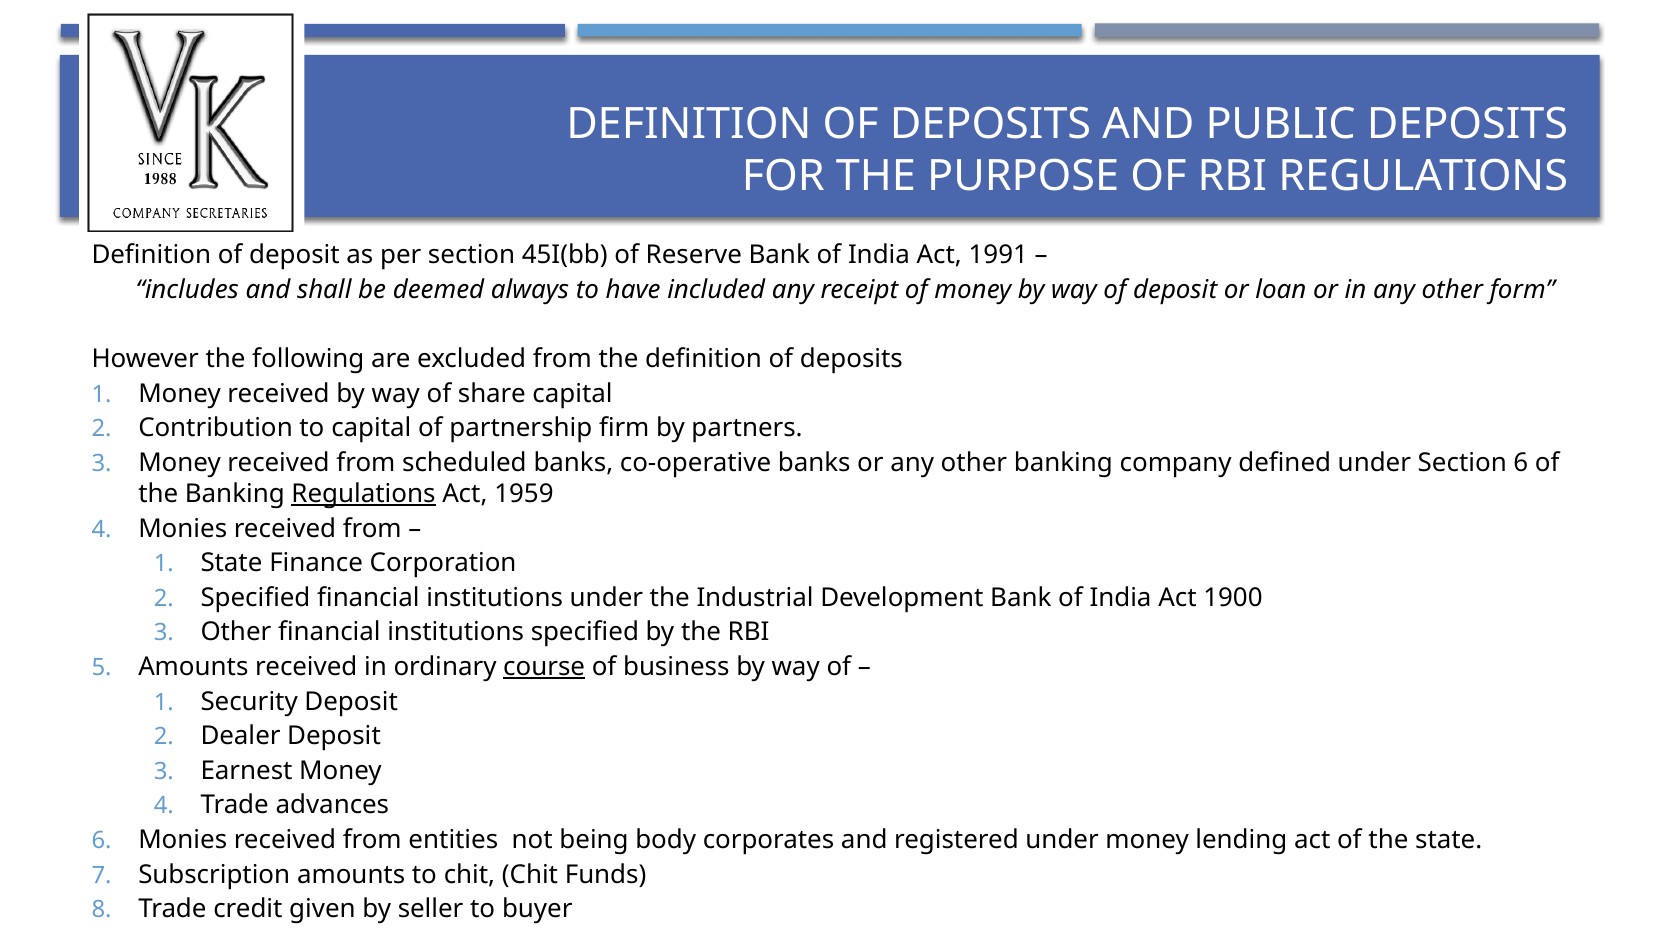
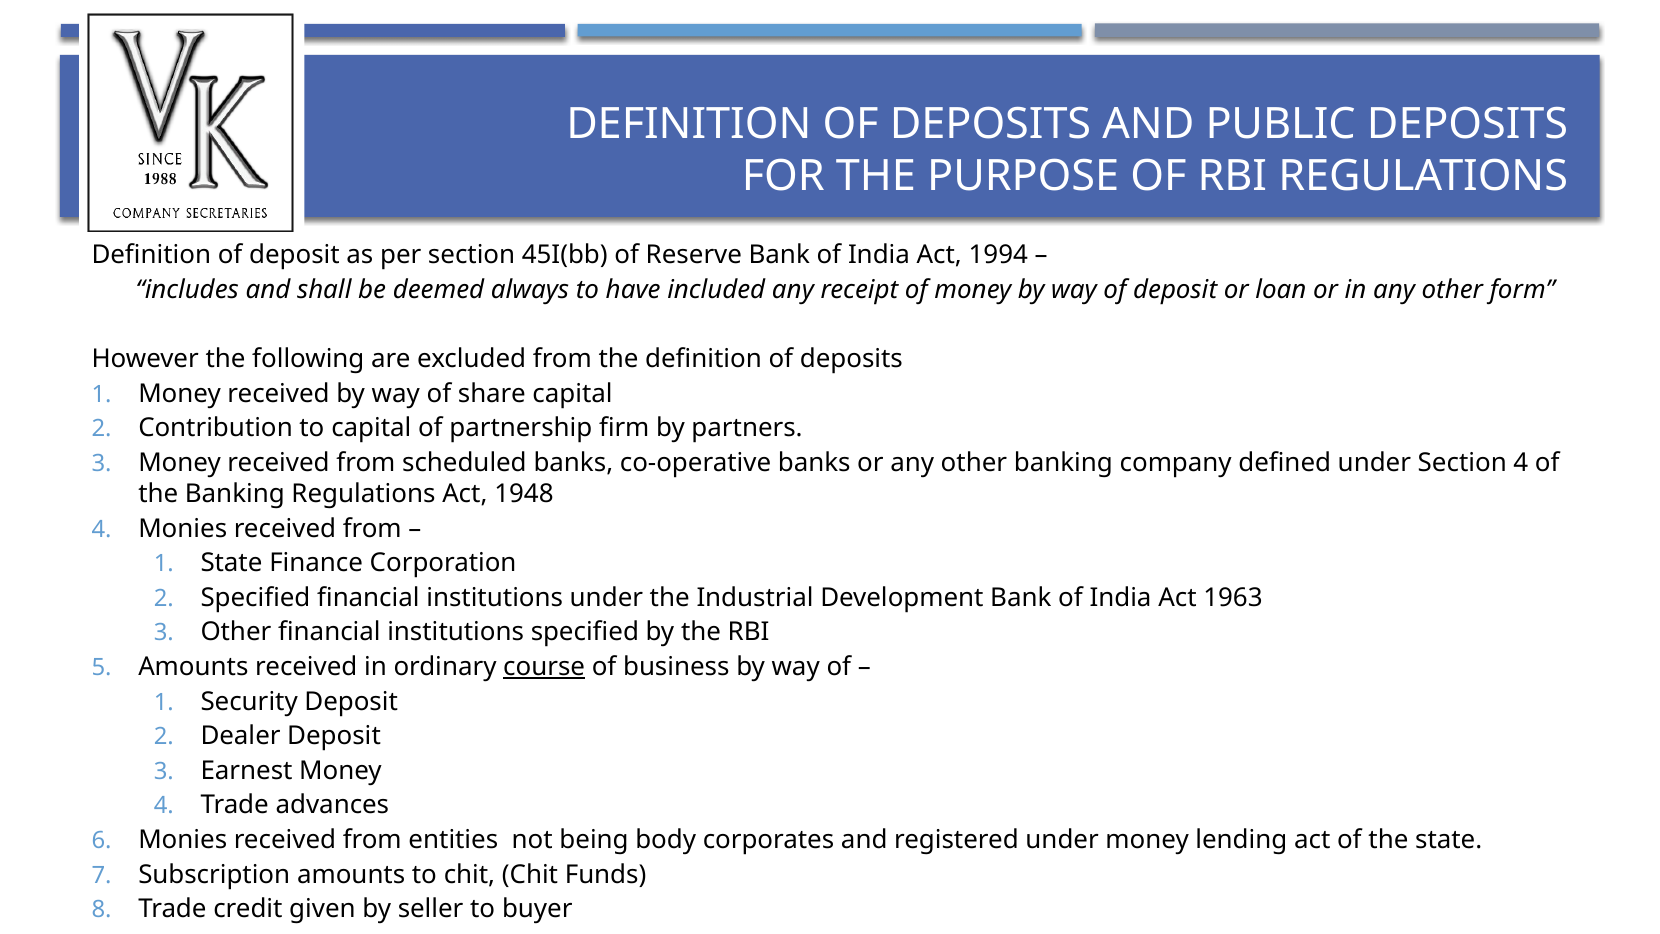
1991: 1991 -> 1994
Section 6: 6 -> 4
Regulations at (363, 494) underline: present -> none
1959: 1959 -> 1948
1900: 1900 -> 1963
